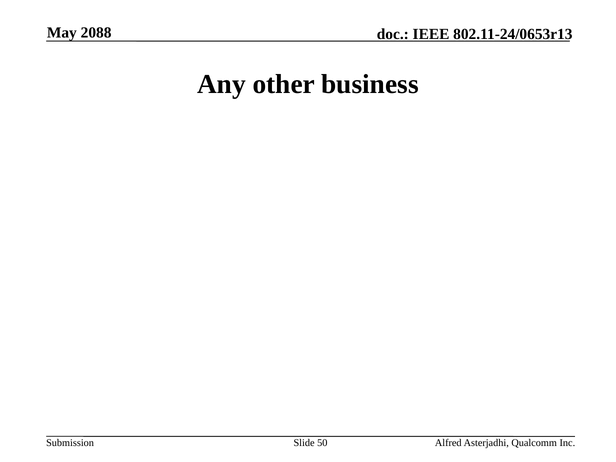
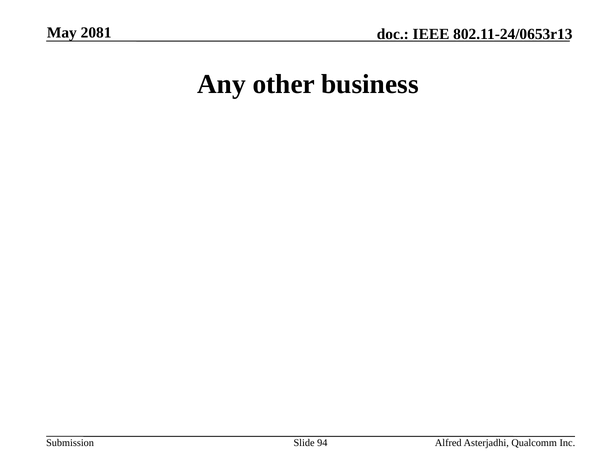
2088: 2088 -> 2081
50: 50 -> 94
